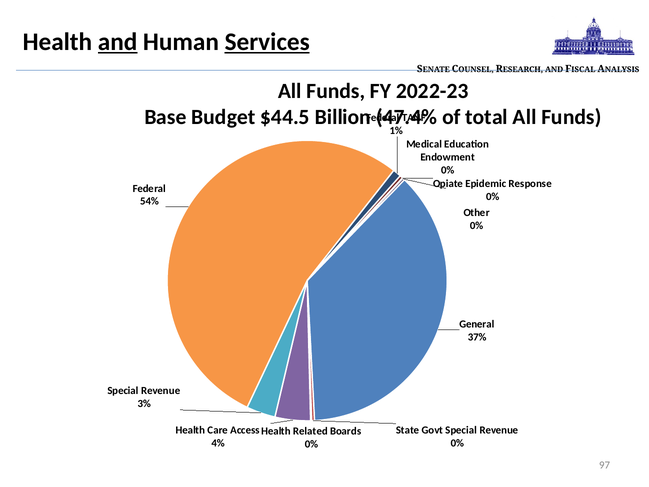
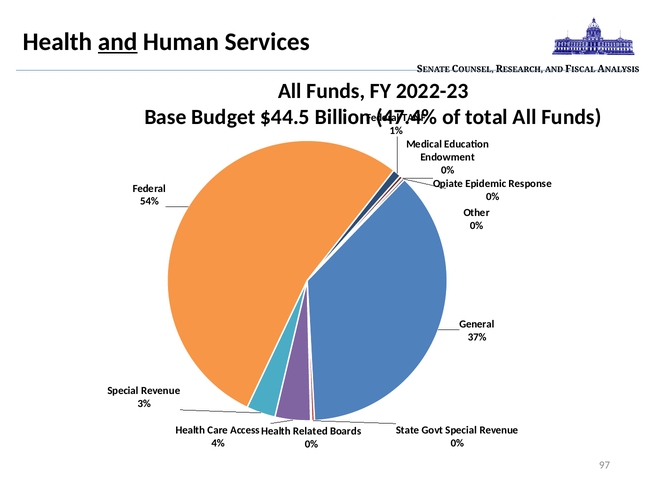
Services underline: present -> none
